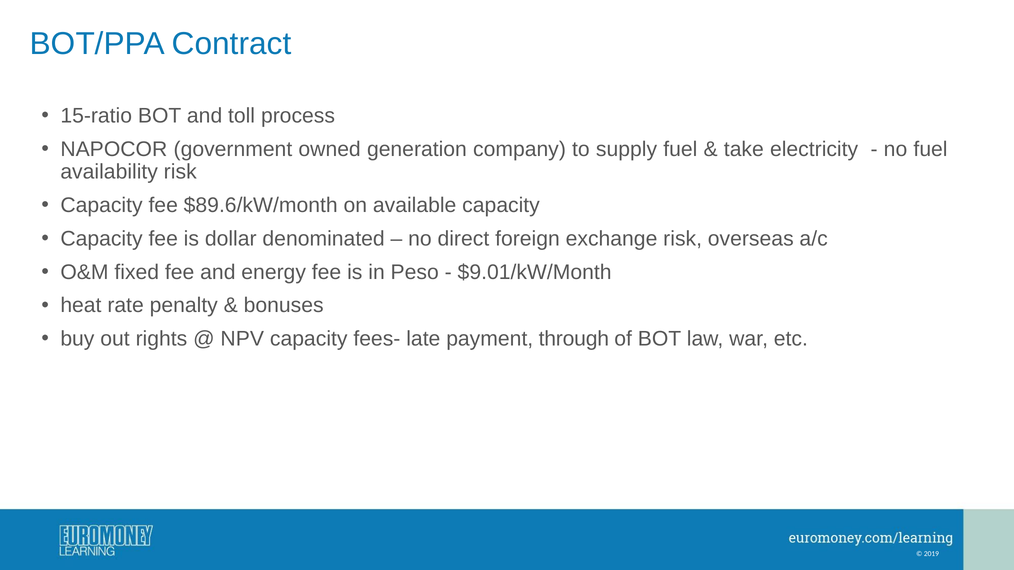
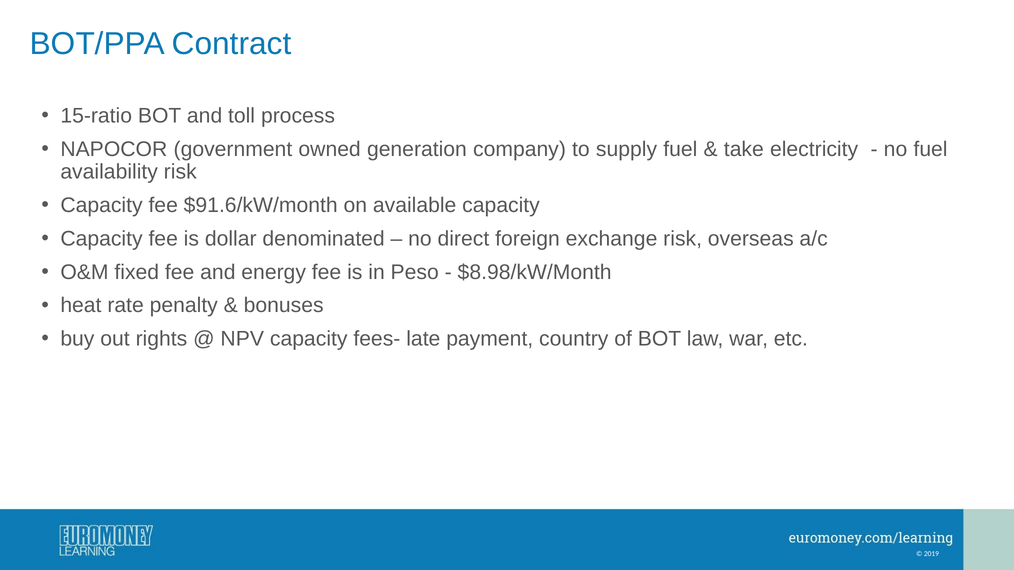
$89.6/kW/month: $89.6/kW/month -> $91.6/kW/month
$9.01/kW/Month: $9.01/kW/Month -> $8.98/kW/Month
through: through -> country
